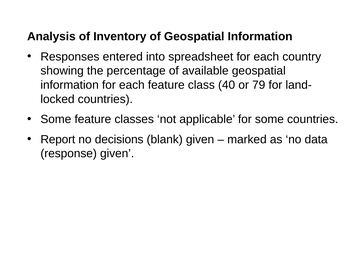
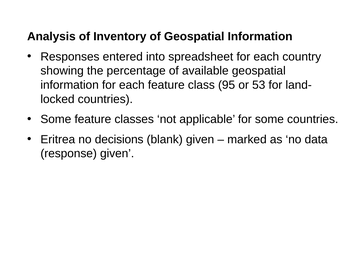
40: 40 -> 95
79: 79 -> 53
Report: Report -> Eritrea
